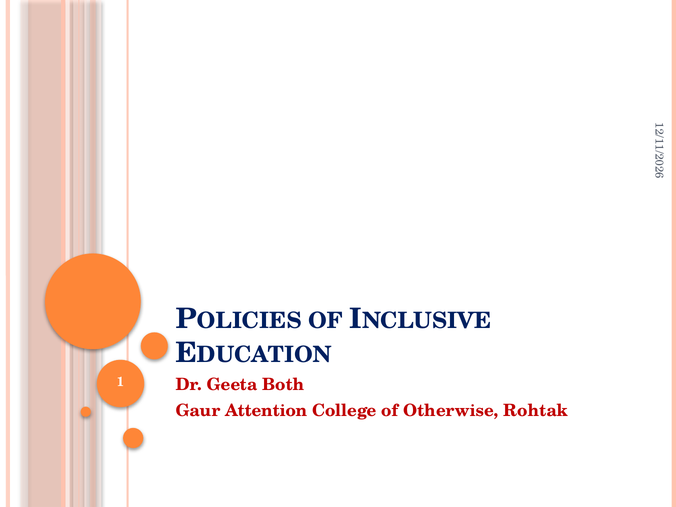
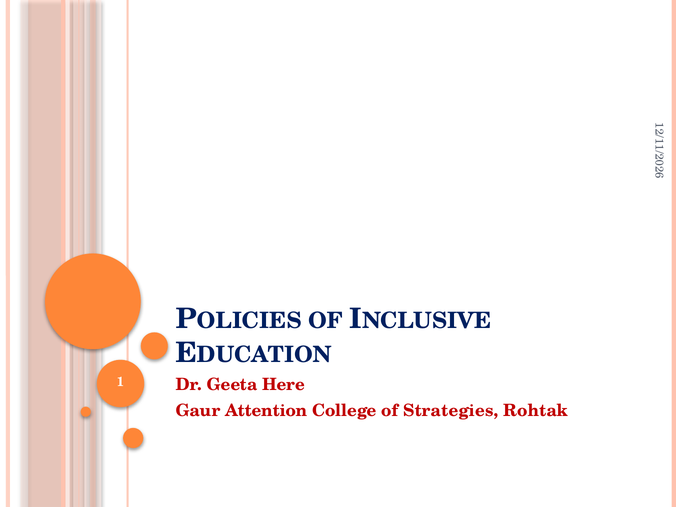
Both: Both -> Here
Otherwise: Otherwise -> Strategies
